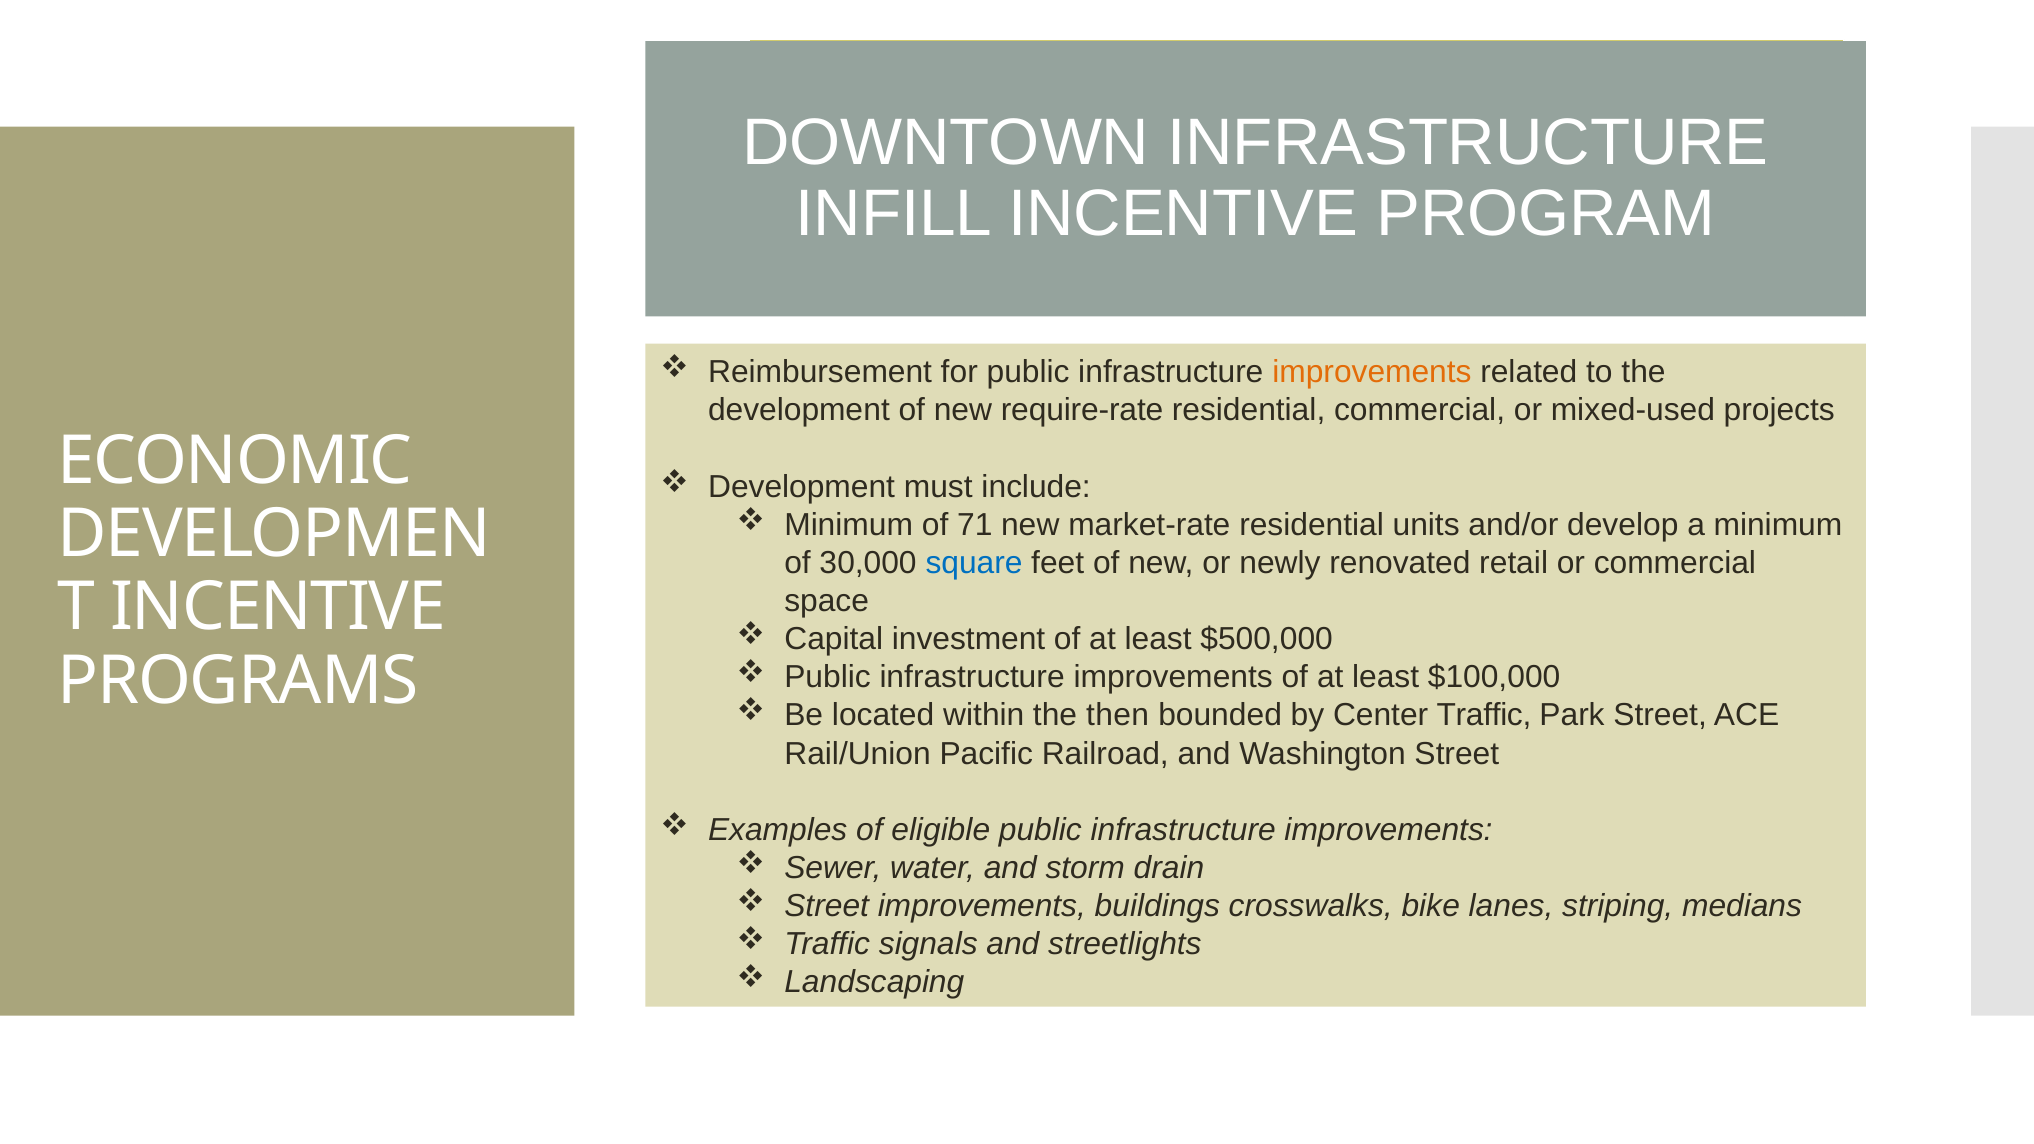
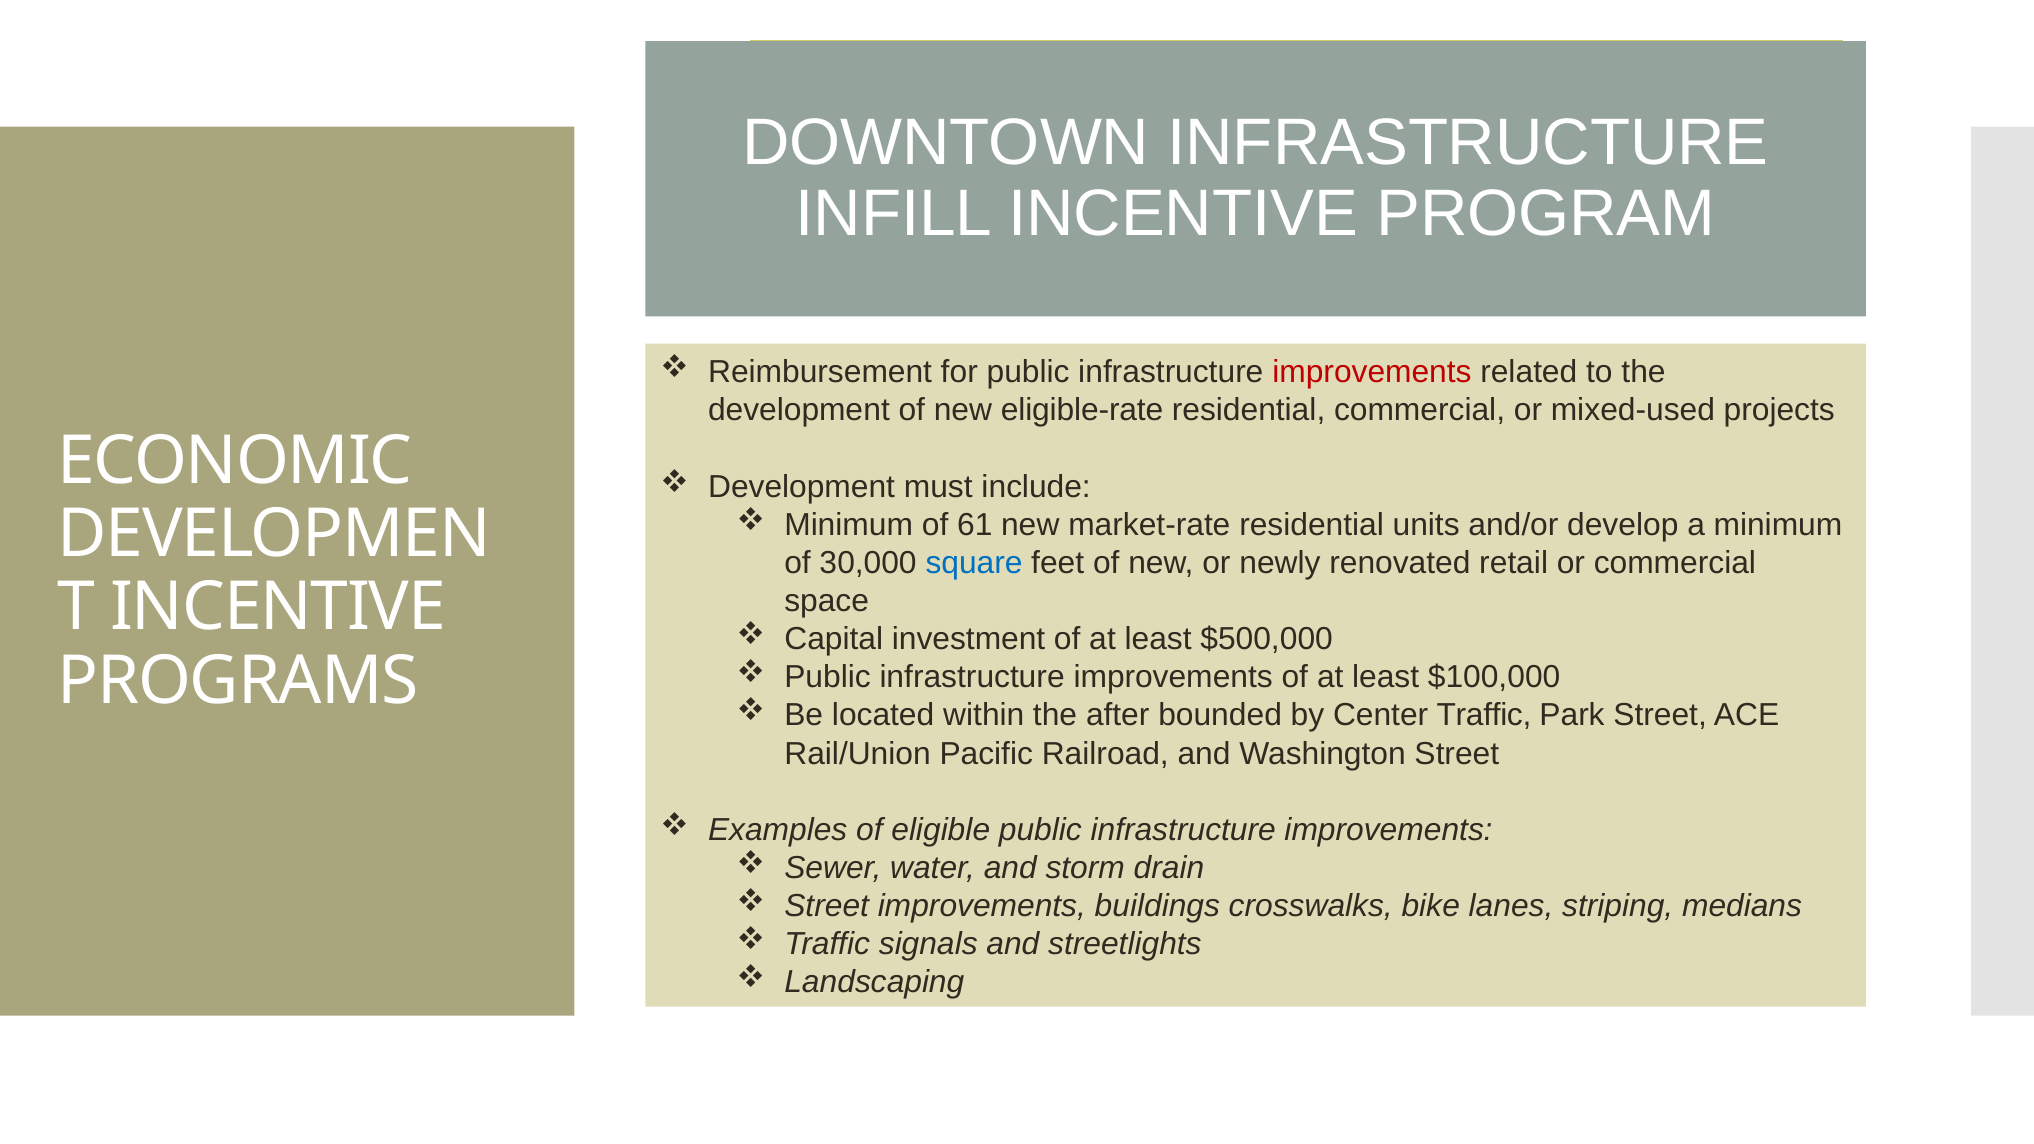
improvements at (1372, 372) colour: orange -> red
require-rate: require-rate -> eligible-rate
71: 71 -> 61
then: then -> after
